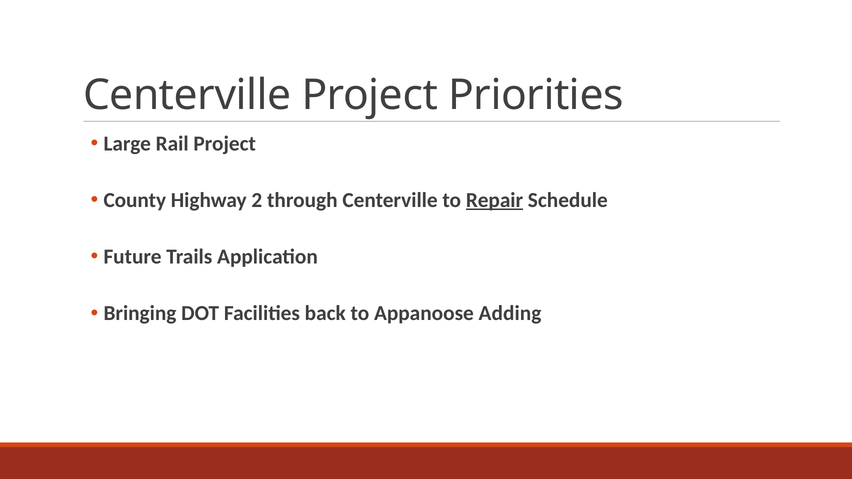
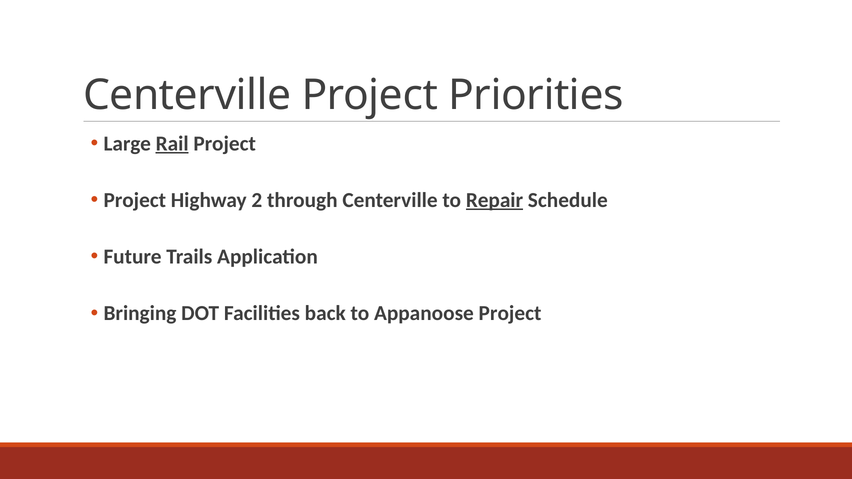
Rail underline: none -> present
County at (135, 200): County -> Project
Appanoose Adding: Adding -> Project
